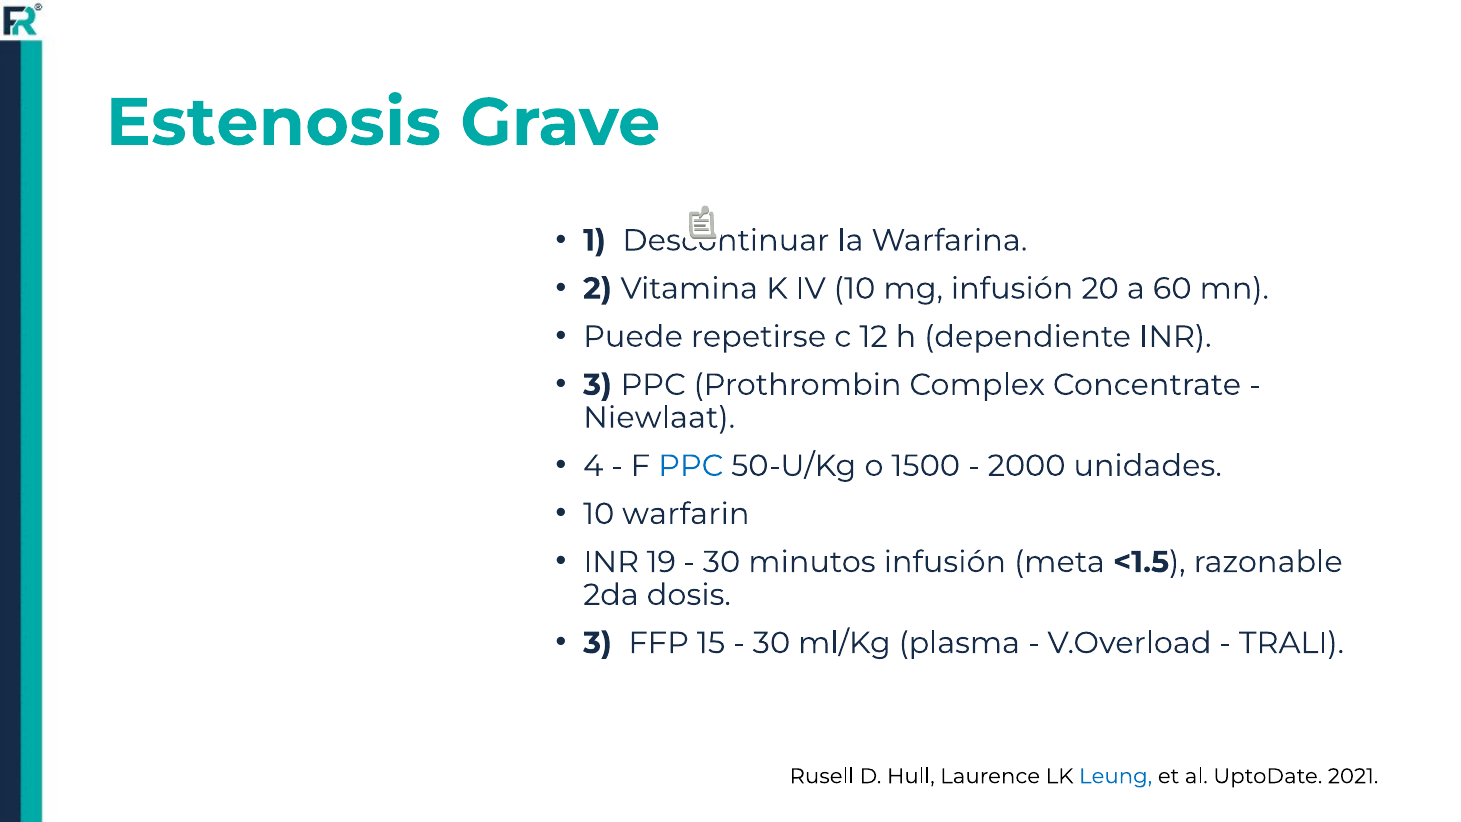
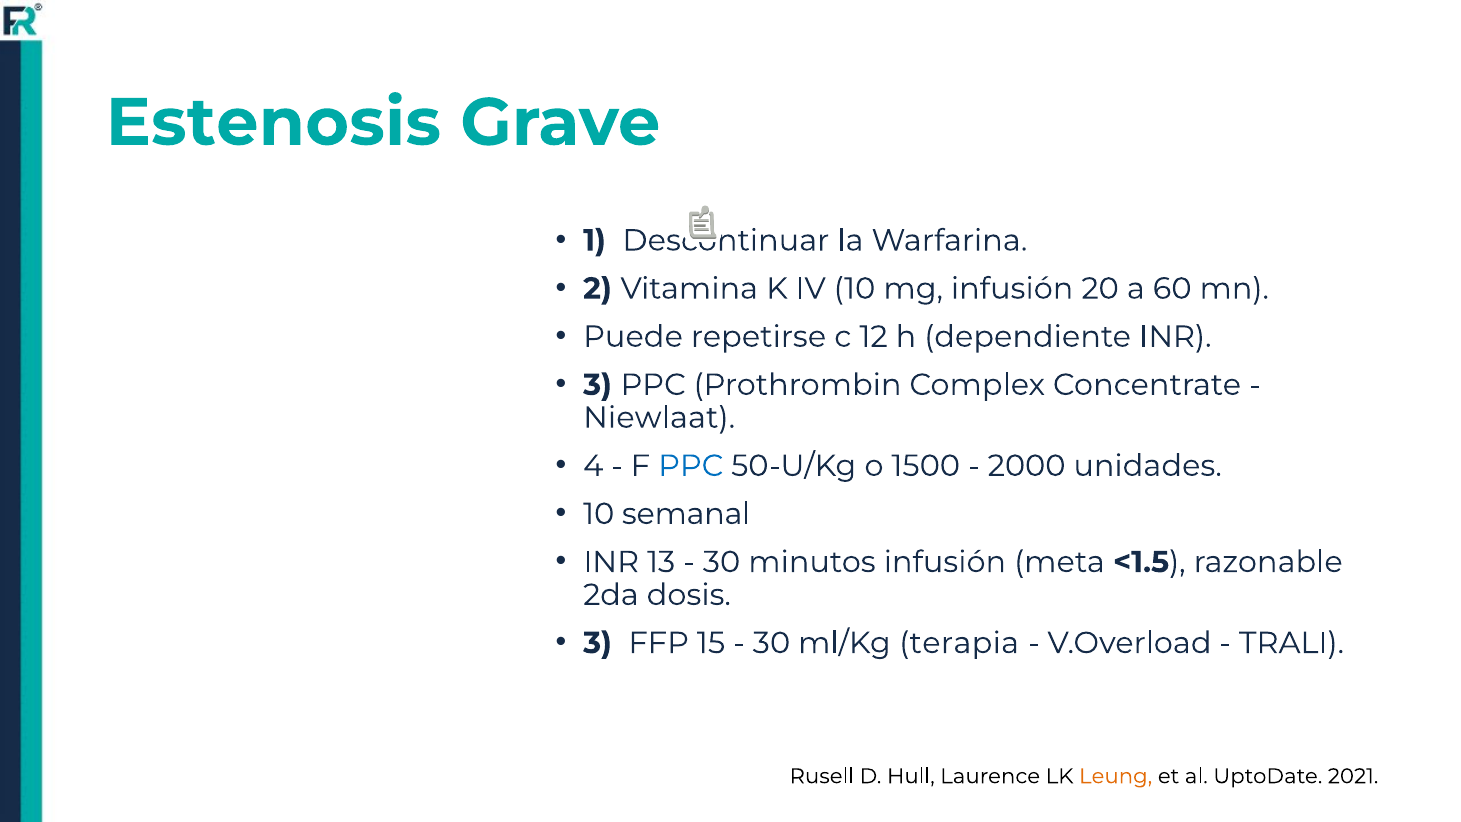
warfarin: warfarin -> semanal
19: 19 -> 13
plasma: plasma -> terapia
Leung colour: blue -> orange
